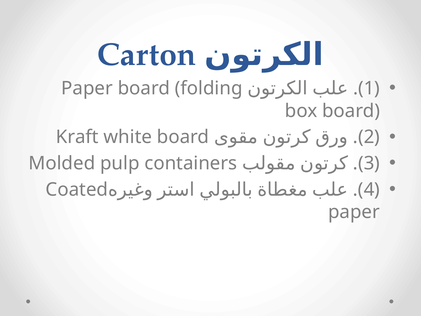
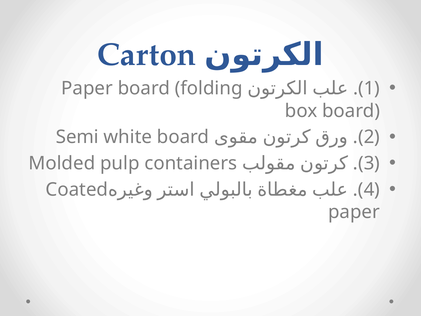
Kraft: Kraft -> Semi
